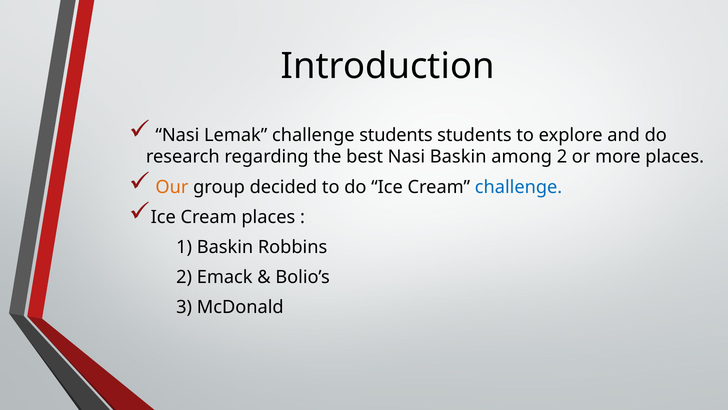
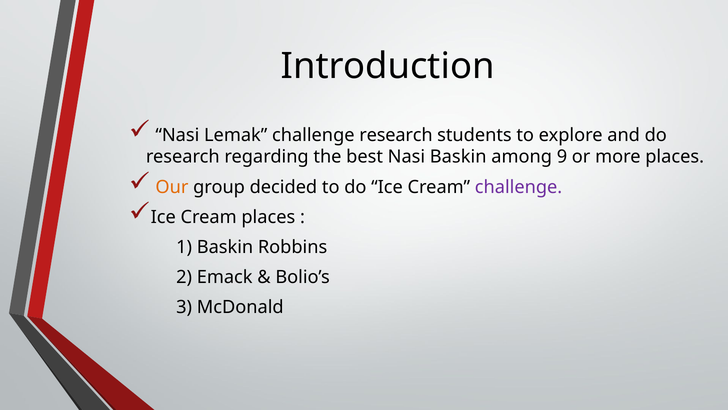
challenge students: students -> research
among 2: 2 -> 9
challenge at (519, 187) colour: blue -> purple
